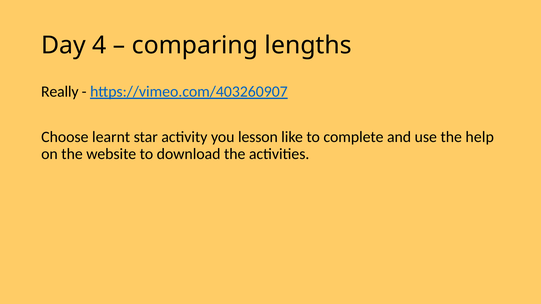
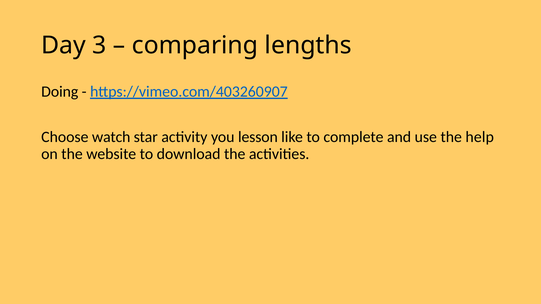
4: 4 -> 3
Really: Really -> Doing
learnt: learnt -> watch
